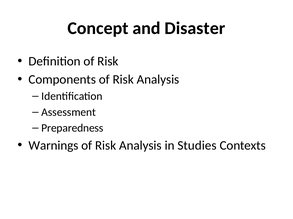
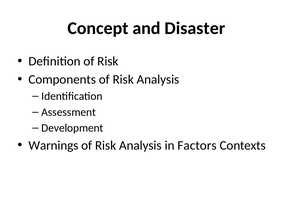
Preparedness: Preparedness -> Development
Studies: Studies -> Factors
